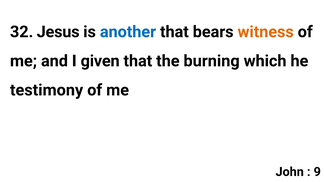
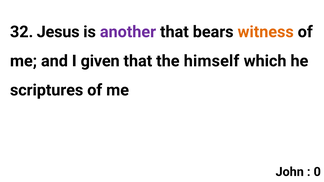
another colour: blue -> purple
burning: burning -> himself
testimony: testimony -> scriptures
9: 9 -> 0
